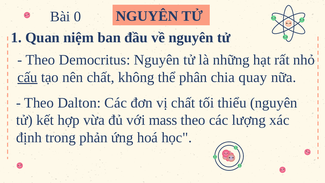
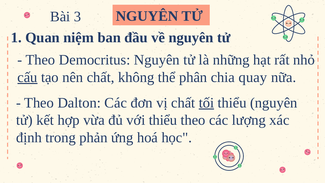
0: 0 -> 3
tối underline: none -> present
với mass: mass -> thiểu
